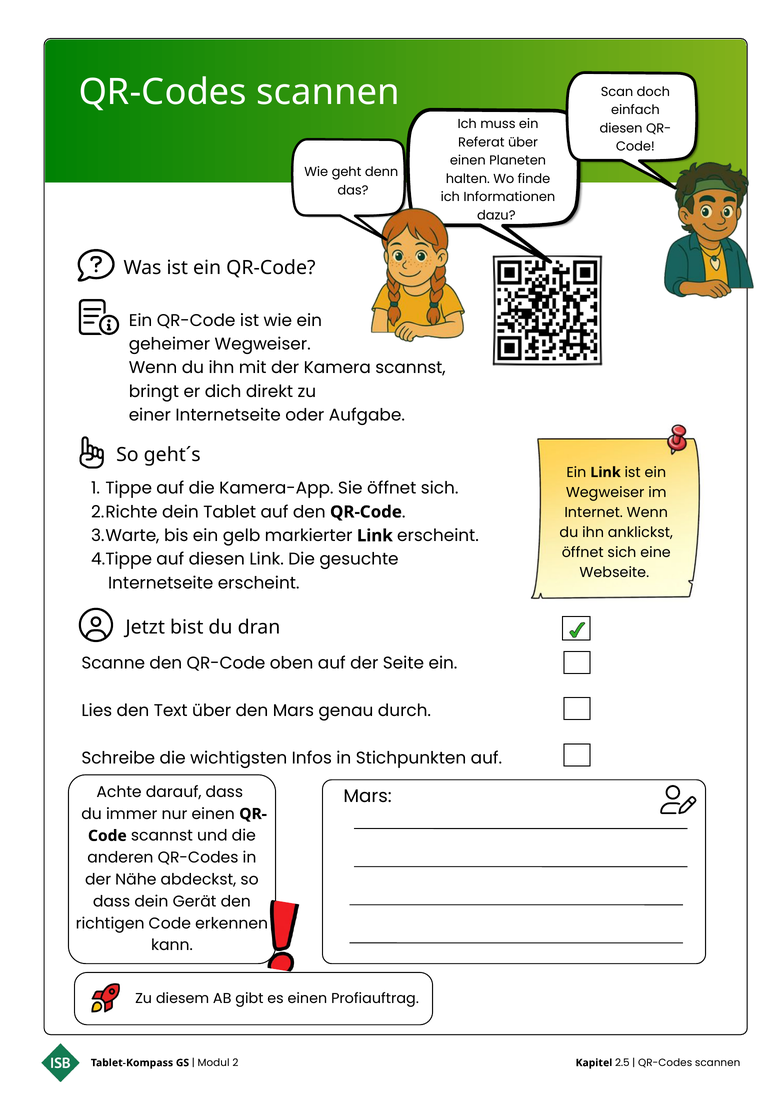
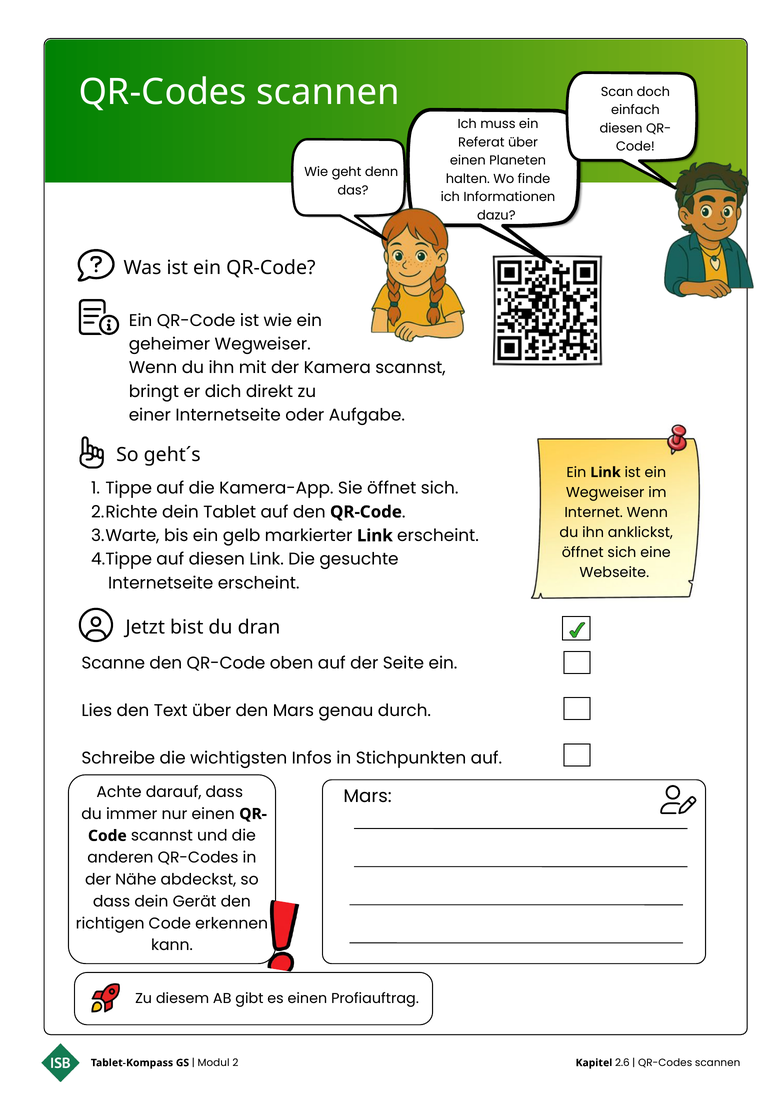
2.5: 2.5 -> 2.6
